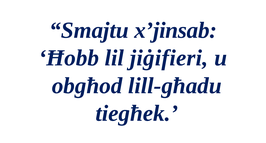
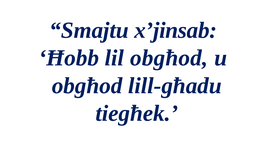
lil jiġifieri: jiġifieri -> obgħod
